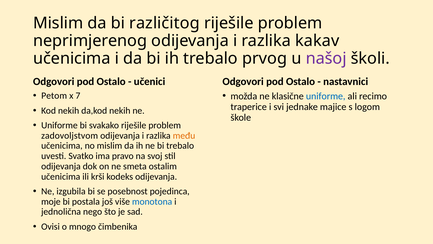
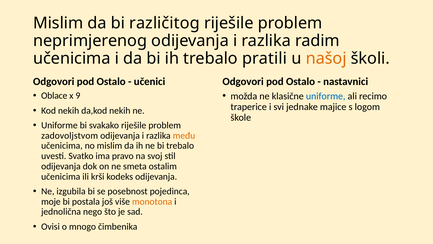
kakav: kakav -> radim
prvog: prvog -> pratili
našoj colour: purple -> orange
Petom: Petom -> Oblace
7: 7 -> 9
monotona colour: blue -> orange
